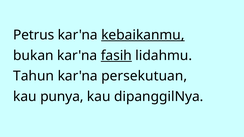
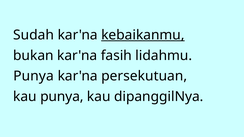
Petrus: Petrus -> Sudah
fasih underline: present -> none
Tahun at (34, 76): Tahun -> Punya
